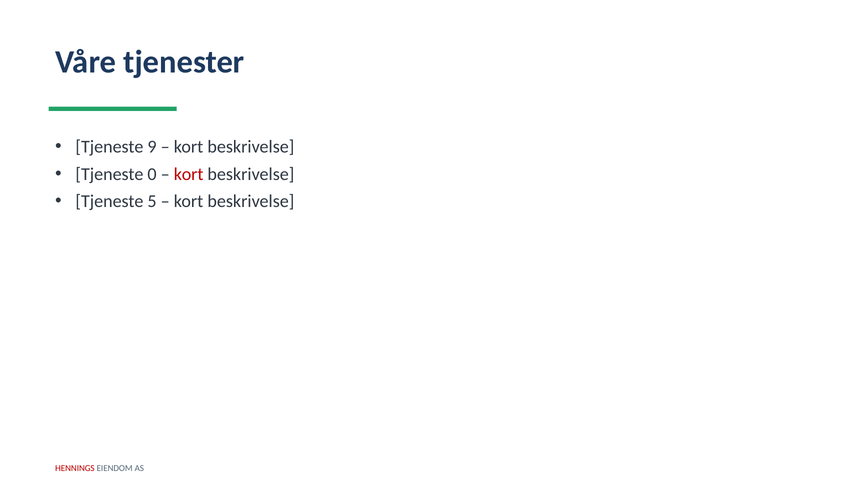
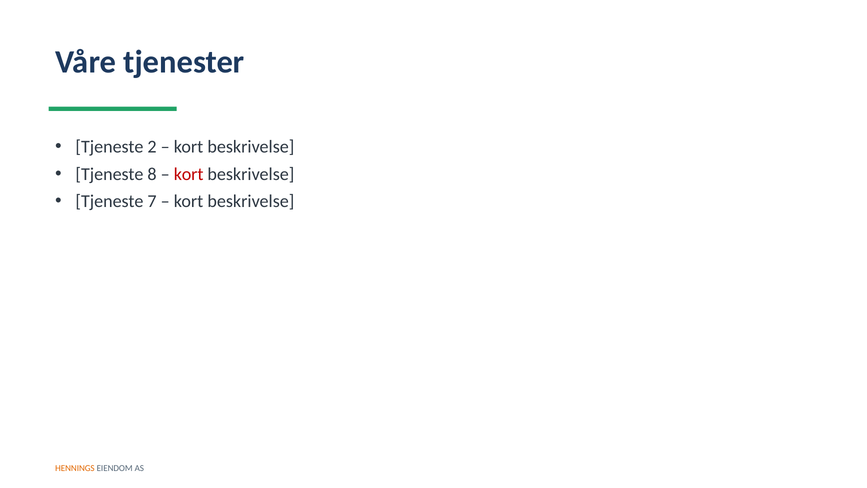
9: 9 -> 2
0: 0 -> 8
5: 5 -> 7
HENNINGS colour: red -> orange
